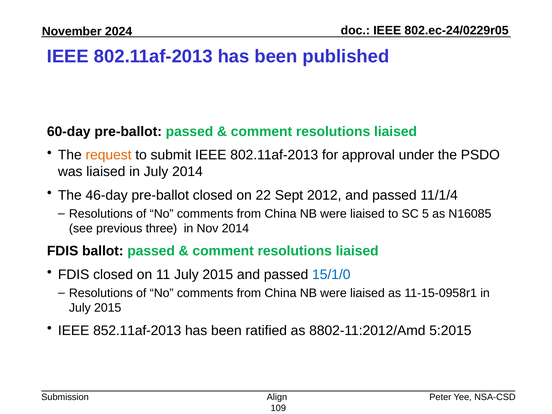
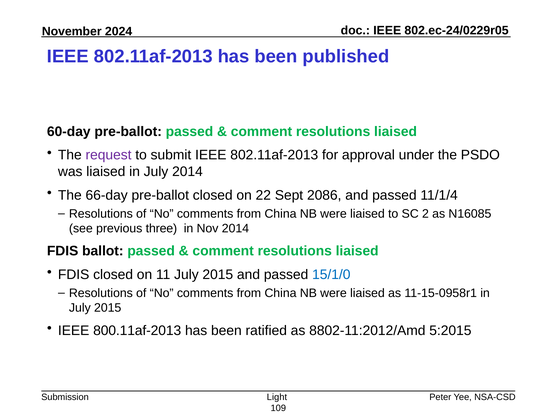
request colour: orange -> purple
46-day: 46-day -> 66-day
2012: 2012 -> 2086
5: 5 -> 2
852.11af-2013: 852.11af-2013 -> 800.11af-2013
Align: Align -> Light
